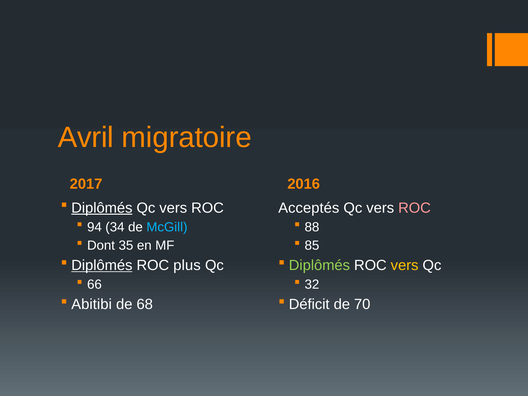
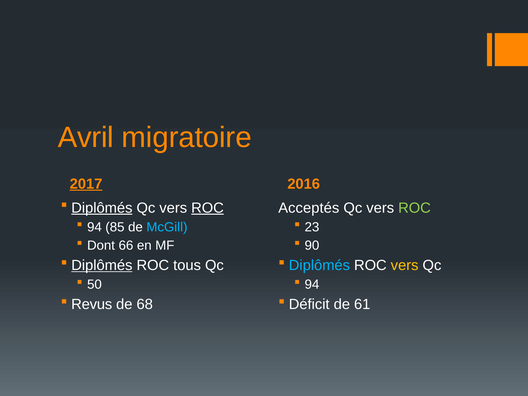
2017 underline: none -> present
ROC at (208, 208) underline: none -> present
ROC at (414, 208) colour: pink -> light green
34: 34 -> 85
88: 88 -> 23
35: 35 -> 66
85: 85 -> 90
plus: plus -> tous
Diplômés at (319, 265) colour: light green -> light blue
66: 66 -> 50
32 at (312, 285): 32 -> 94
Abitibi: Abitibi -> Revus
70: 70 -> 61
